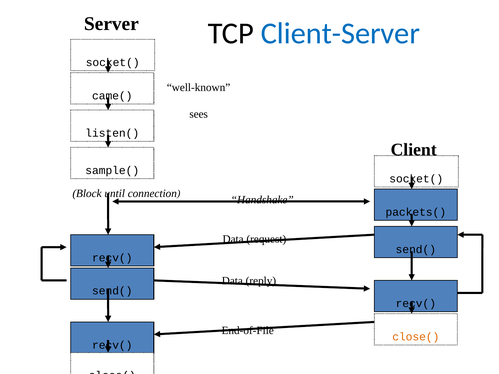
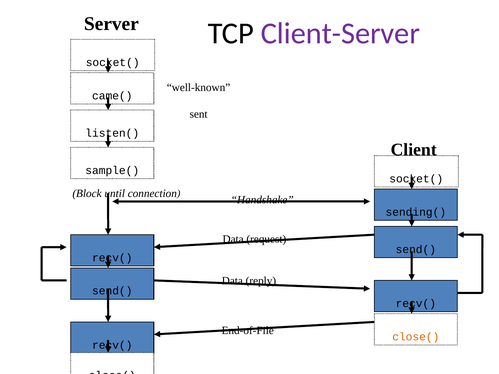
Client-Server colour: blue -> purple
sees: sees -> sent
packets(: packets( -> sending(
